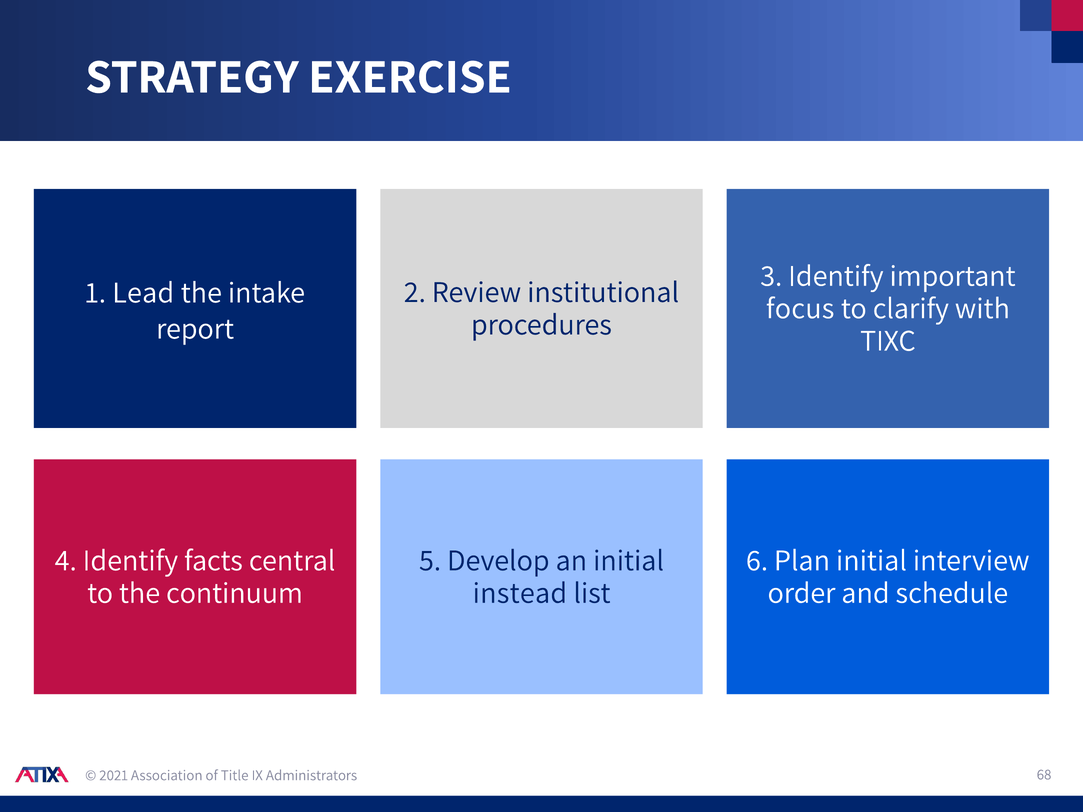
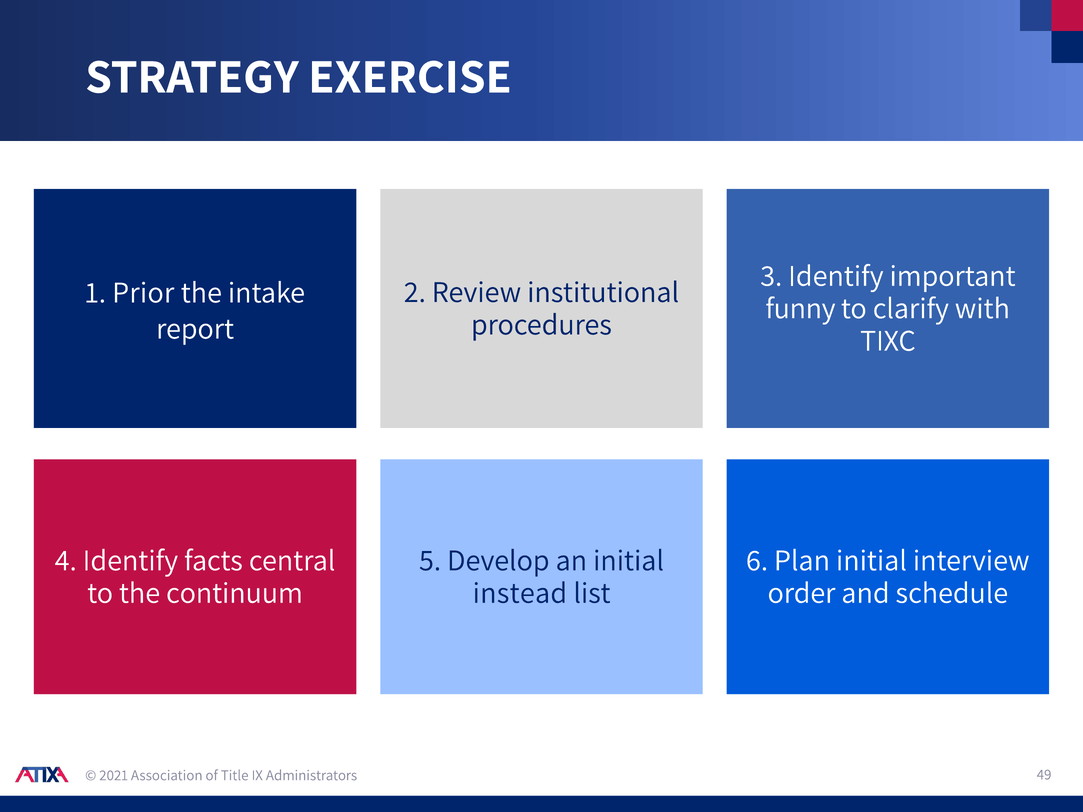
Lead: Lead -> Prior
focus: focus -> funny
68: 68 -> 49
